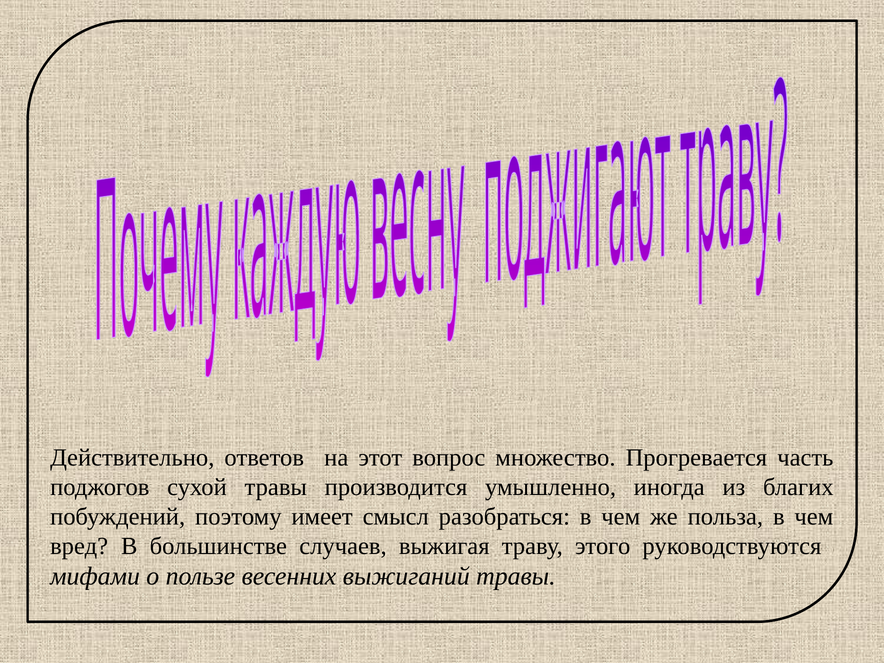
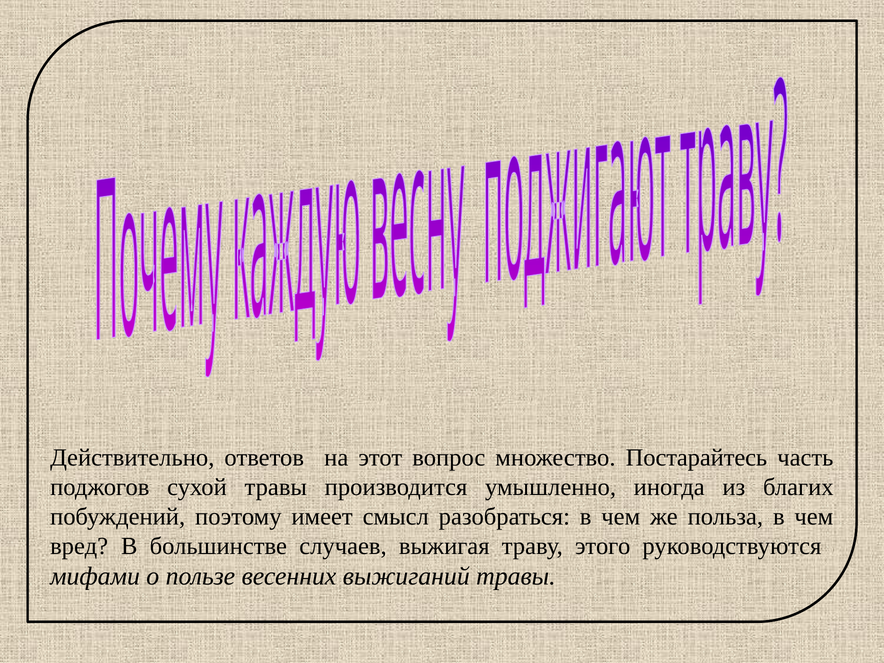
Прогревается: Прогревается -> Постарайтесь
